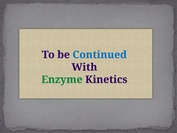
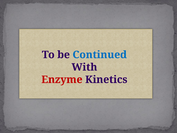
Enzyme colour: green -> red
